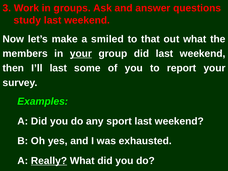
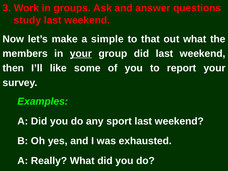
smiled: smiled -> simple
I’ll last: last -> like
Really underline: present -> none
